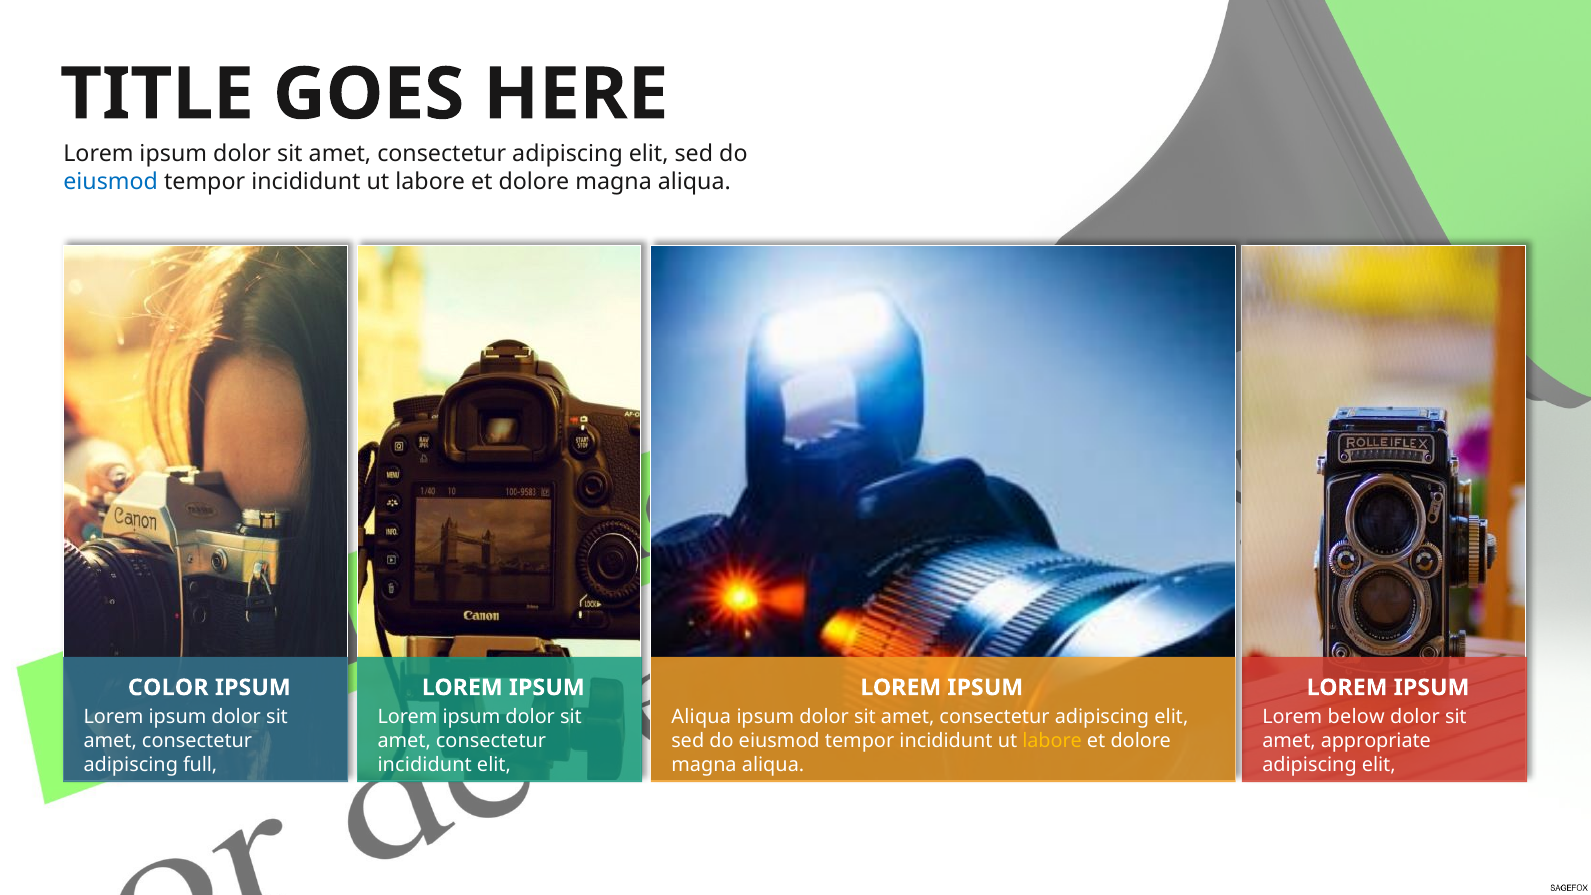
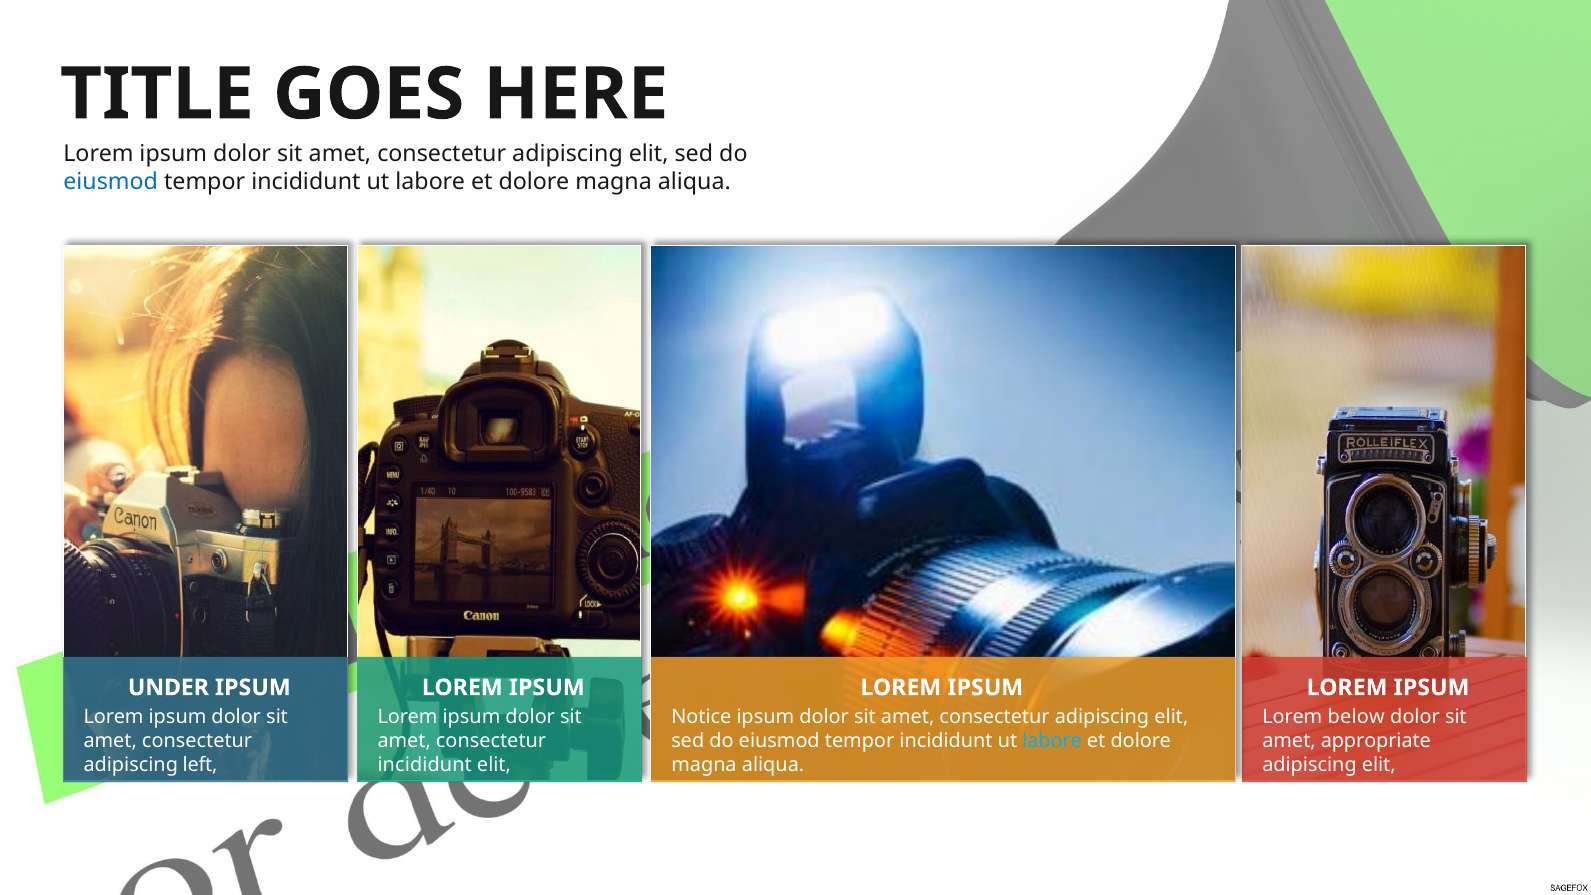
COLOR: COLOR -> UNDER
Aliqua at (701, 717): Aliqua -> Notice
labore at (1052, 741) colour: yellow -> light blue
full: full -> left
